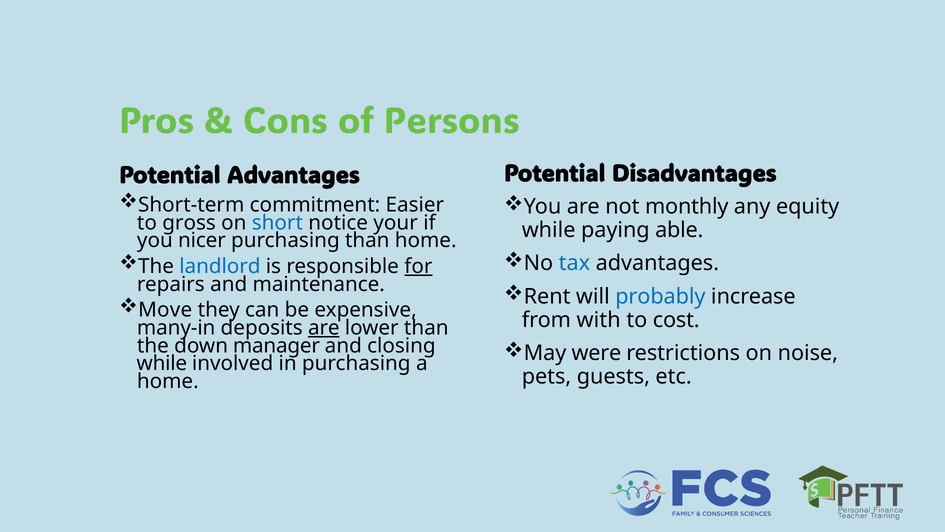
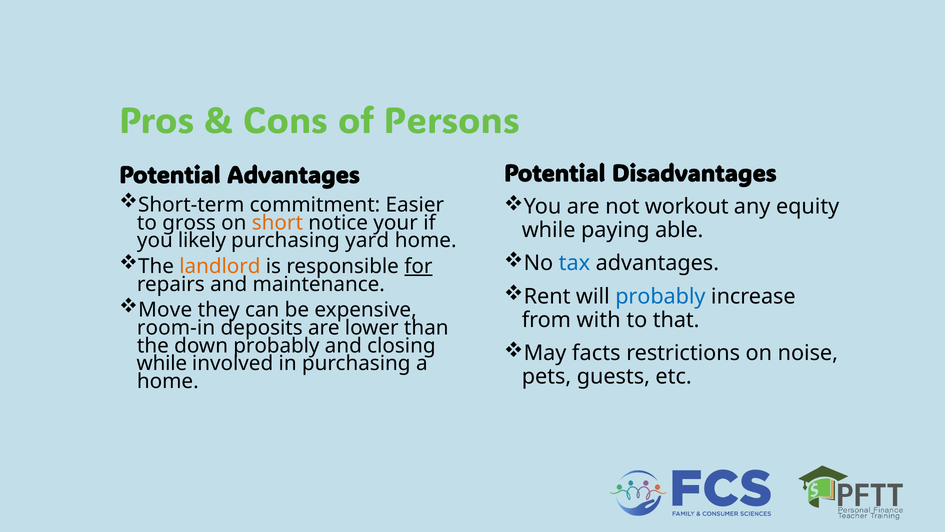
monthly: monthly -> workout
short colour: blue -> orange
nicer: nicer -> likely
purchasing than: than -> yard
landlord colour: blue -> orange
cost: cost -> that
many-in: many-in -> room-in
are at (324, 328) underline: present -> none
down manager: manager -> probably
were: were -> facts
